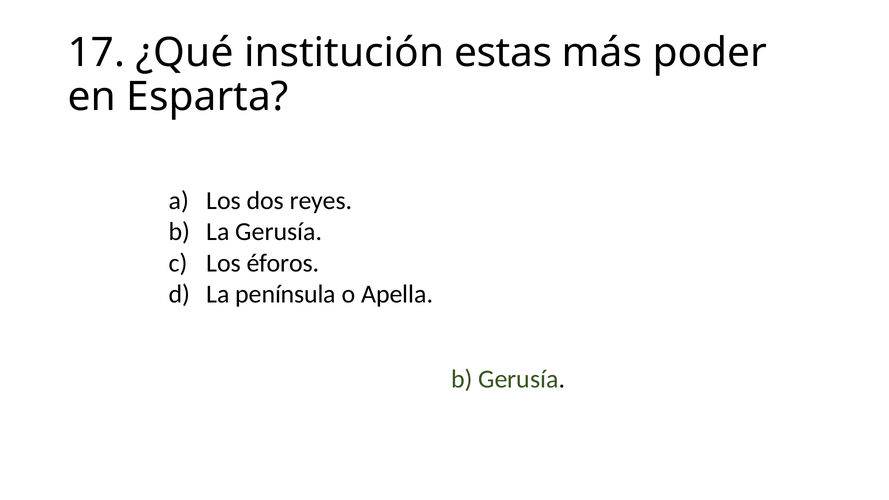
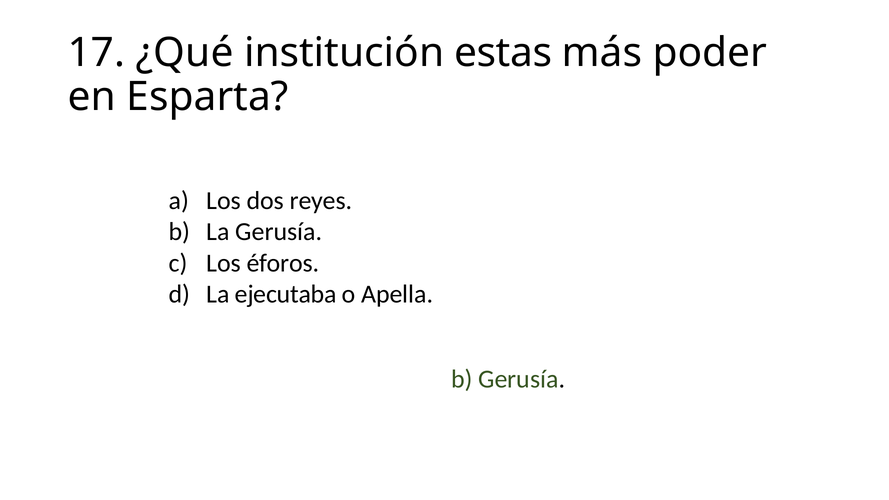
península: península -> ejecutaba
